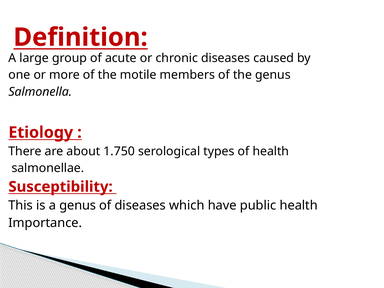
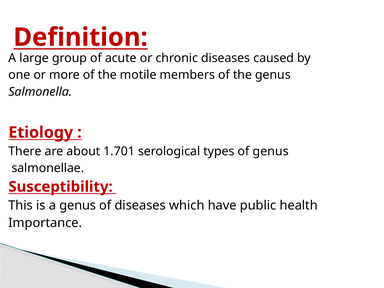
1.750: 1.750 -> 1.701
of health: health -> genus
